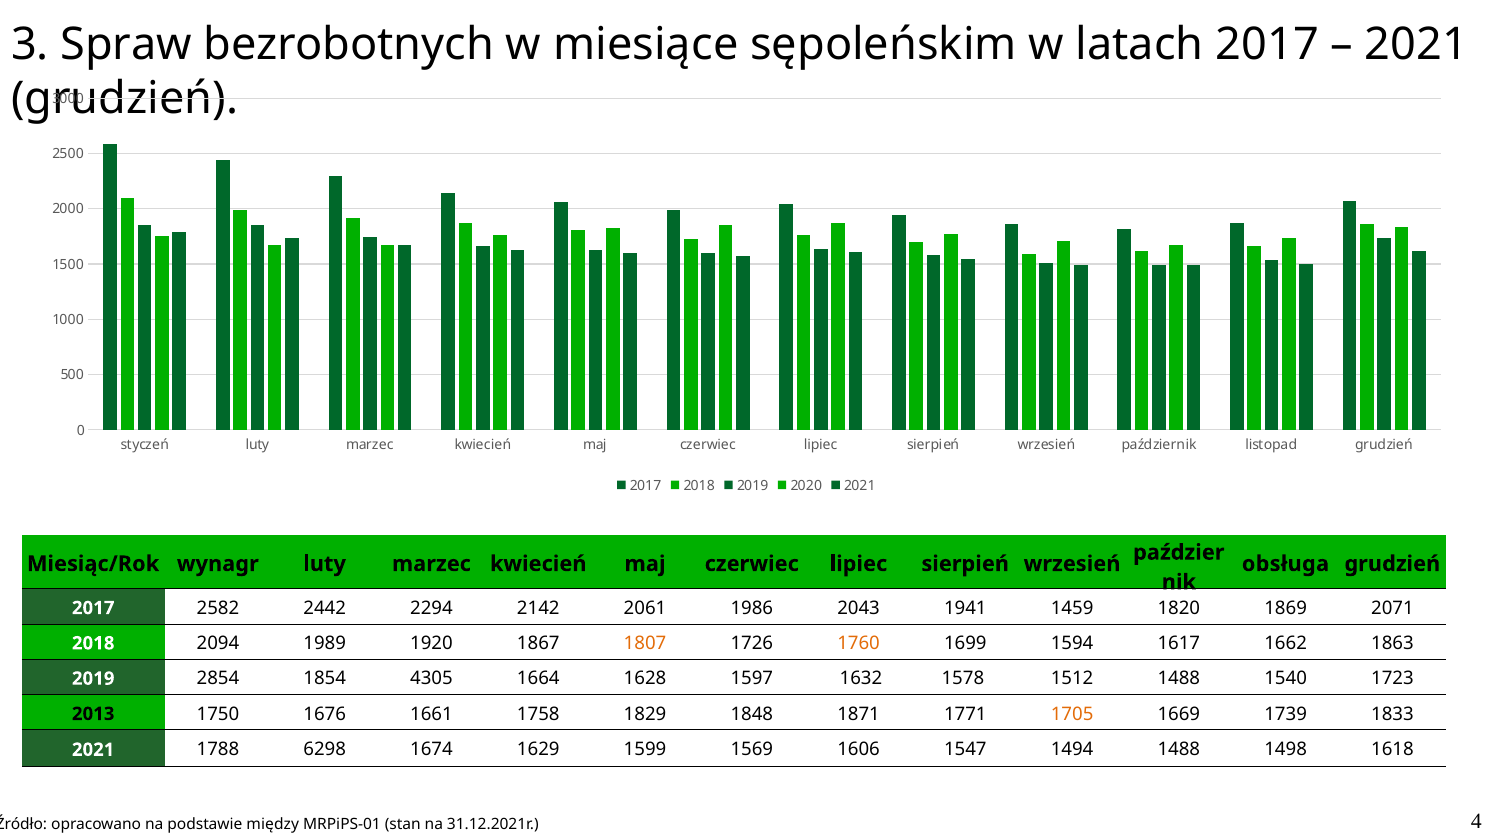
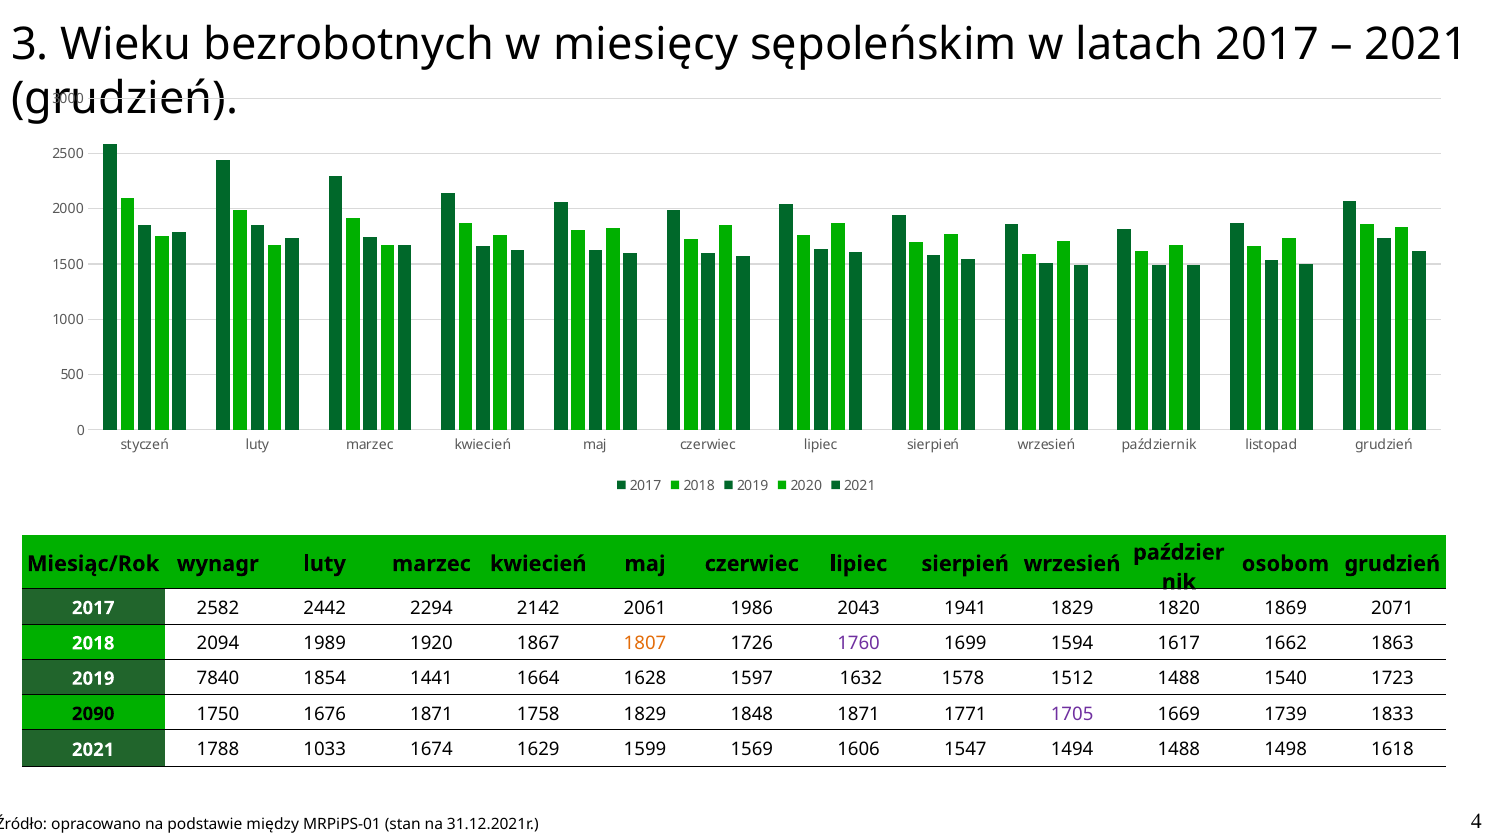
Spraw: Spraw -> Wieku
miesiące: miesiące -> miesięcy
obsługa: obsługa -> osobom
1941 1459: 1459 -> 1829
1760 colour: orange -> purple
2854: 2854 -> 7840
4305: 4305 -> 1441
2013: 2013 -> 2090
1676 1661: 1661 -> 1871
1705 colour: orange -> purple
6298: 6298 -> 1033
